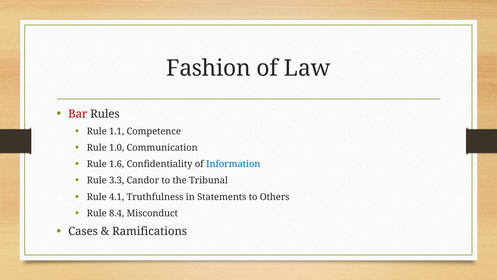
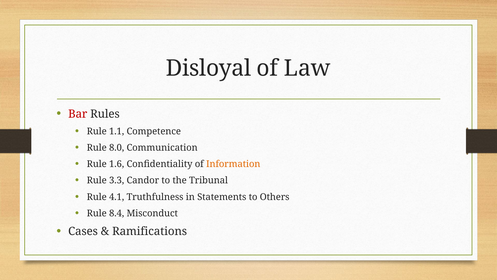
Fashion: Fashion -> Disloyal
1.0: 1.0 -> 8.0
Information colour: blue -> orange
